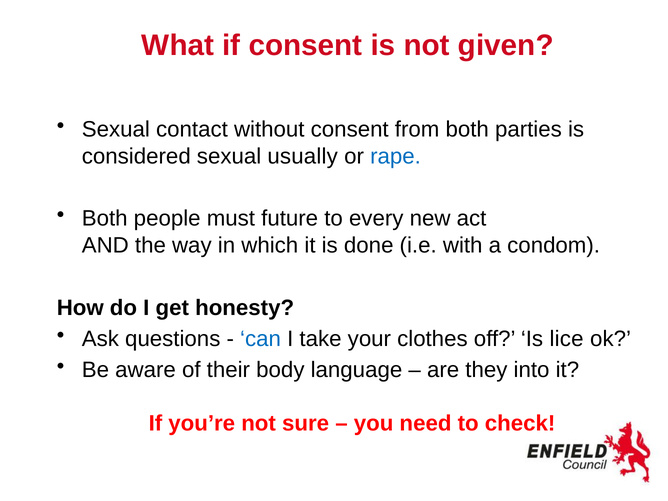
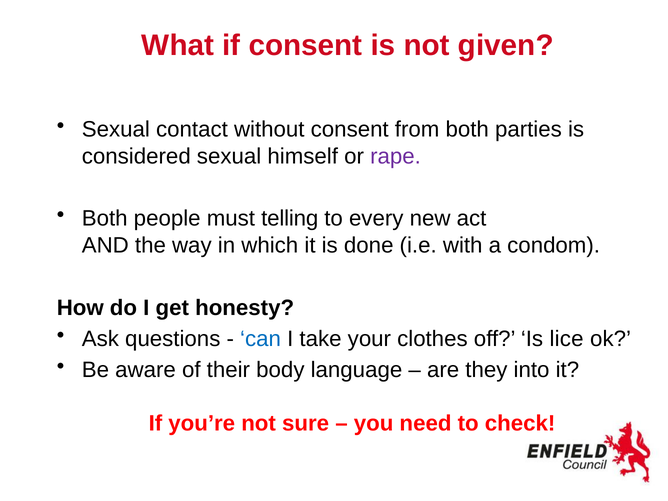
usually: usually -> himself
rape colour: blue -> purple
future: future -> telling
